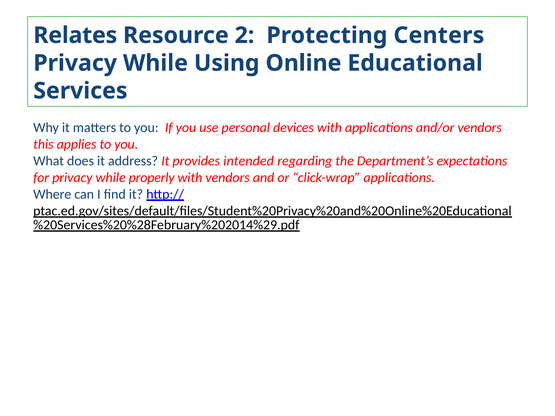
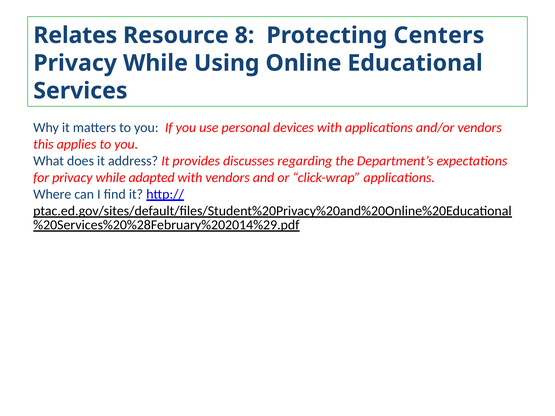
2: 2 -> 8
intended: intended -> discusses
properly: properly -> adapted
